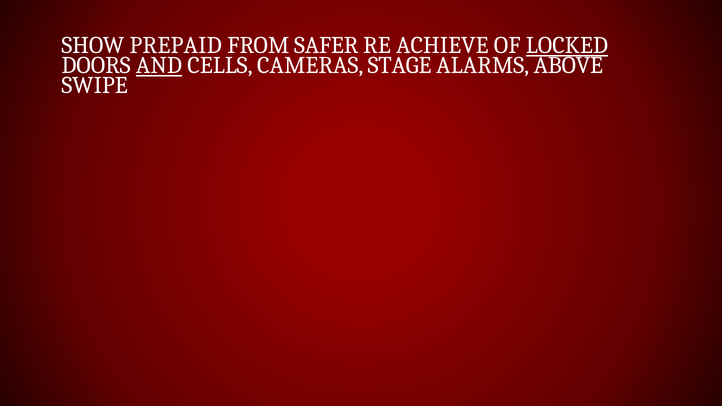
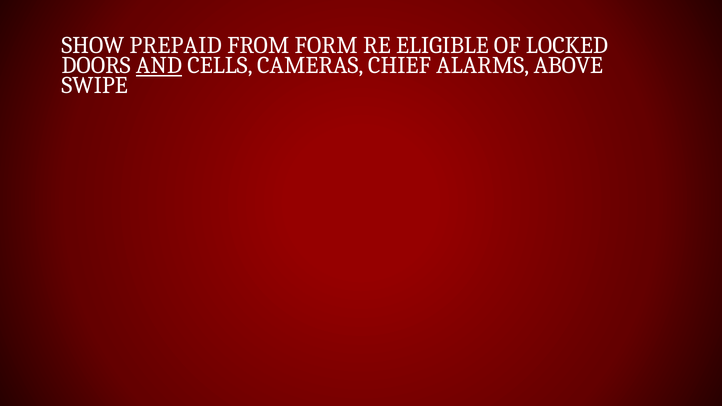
SAFER: SAFER -> FORM
ACHIEVE: ACHIEVE -> ELIGIBLE
LOCKED underline: present -> none
STAGE: STAGE -> CHIEF
